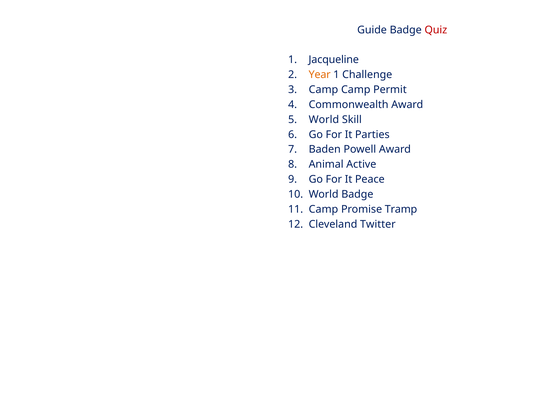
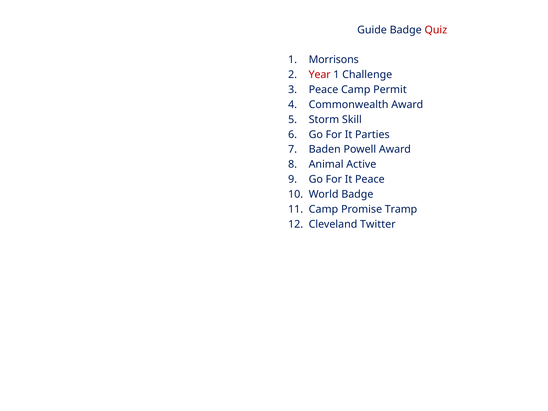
Jacqueline: Jacqueline -> Morrisons
Year colour: orange -> red
Camp at (323, 90): Camp -> Peace
World at (324, 120): World -> Storm
